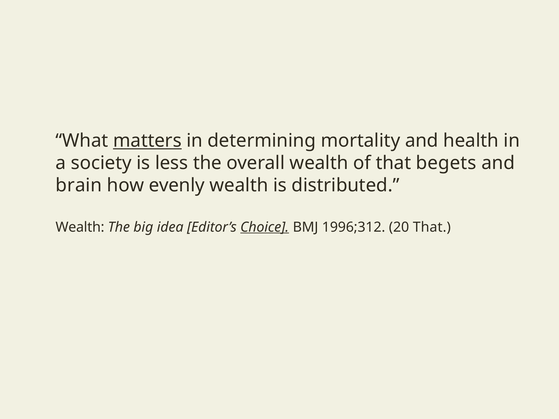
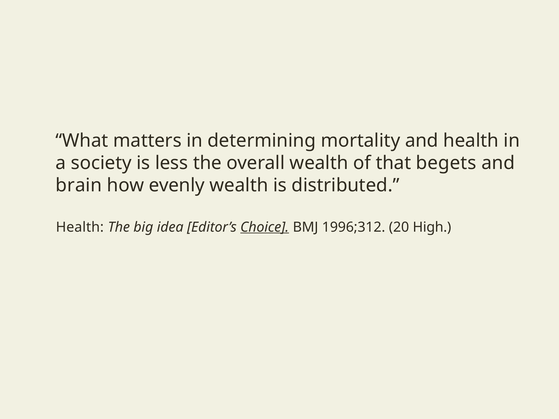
matters underline: present -> none
Wealth at (80, 227): Wealth -> Health
20 That: That -> High
